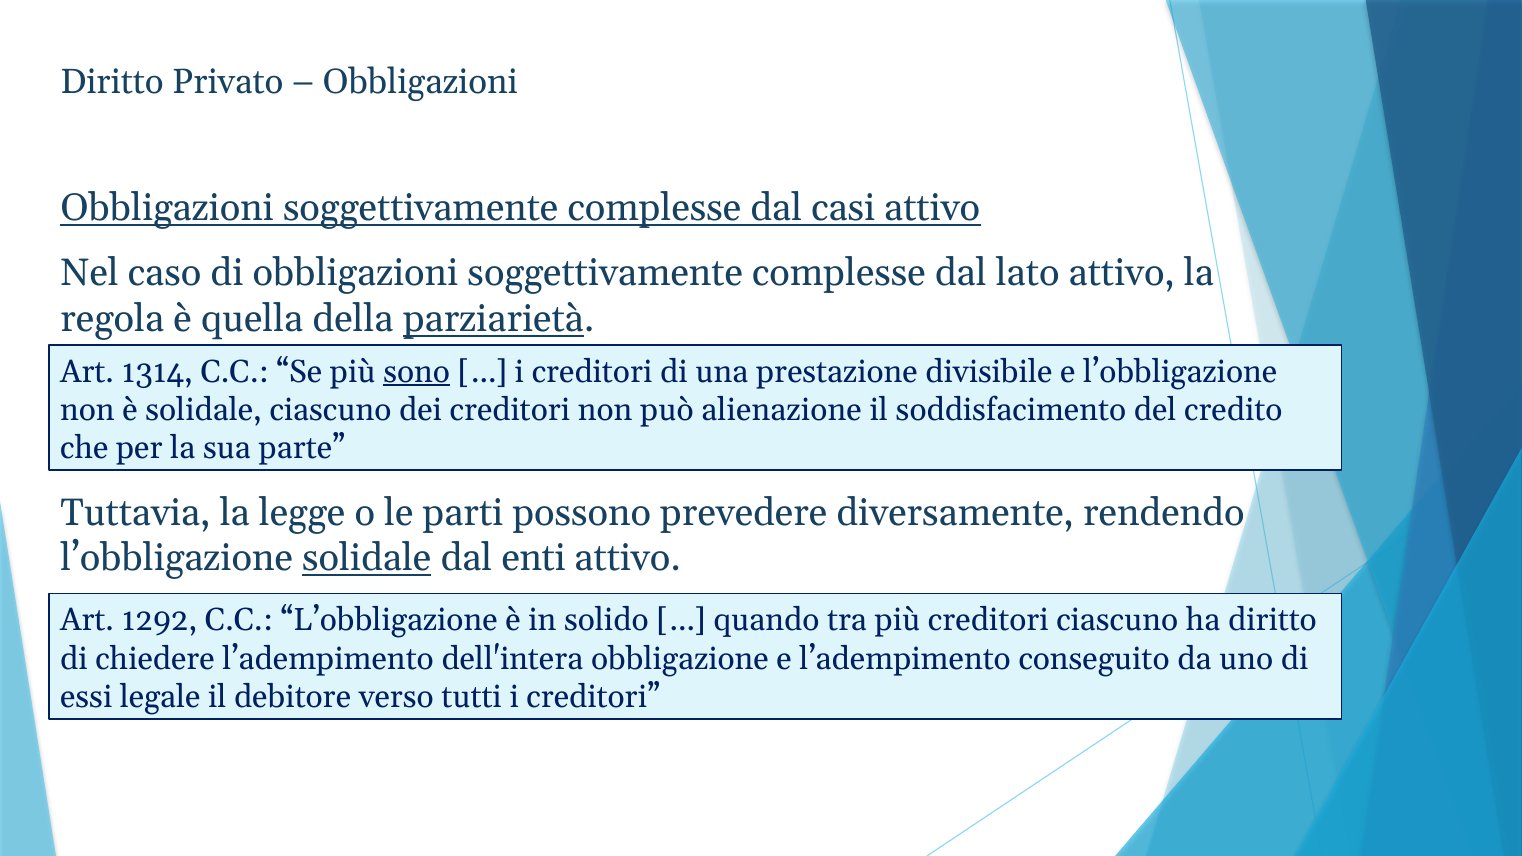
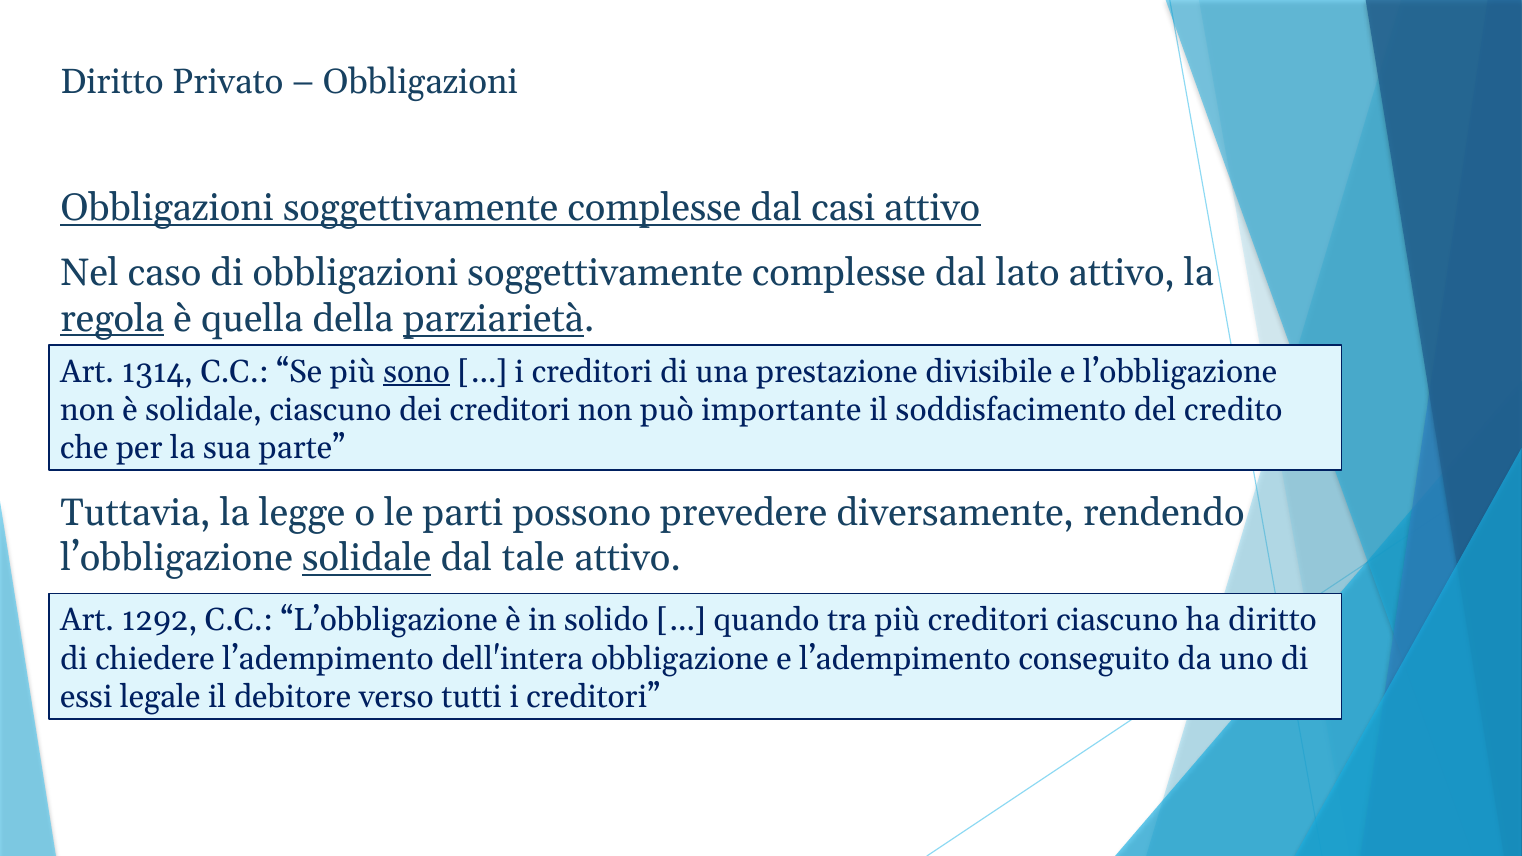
regola underline: none -> present
alienazione: alienazione -> importante
enti: enti -> tale
